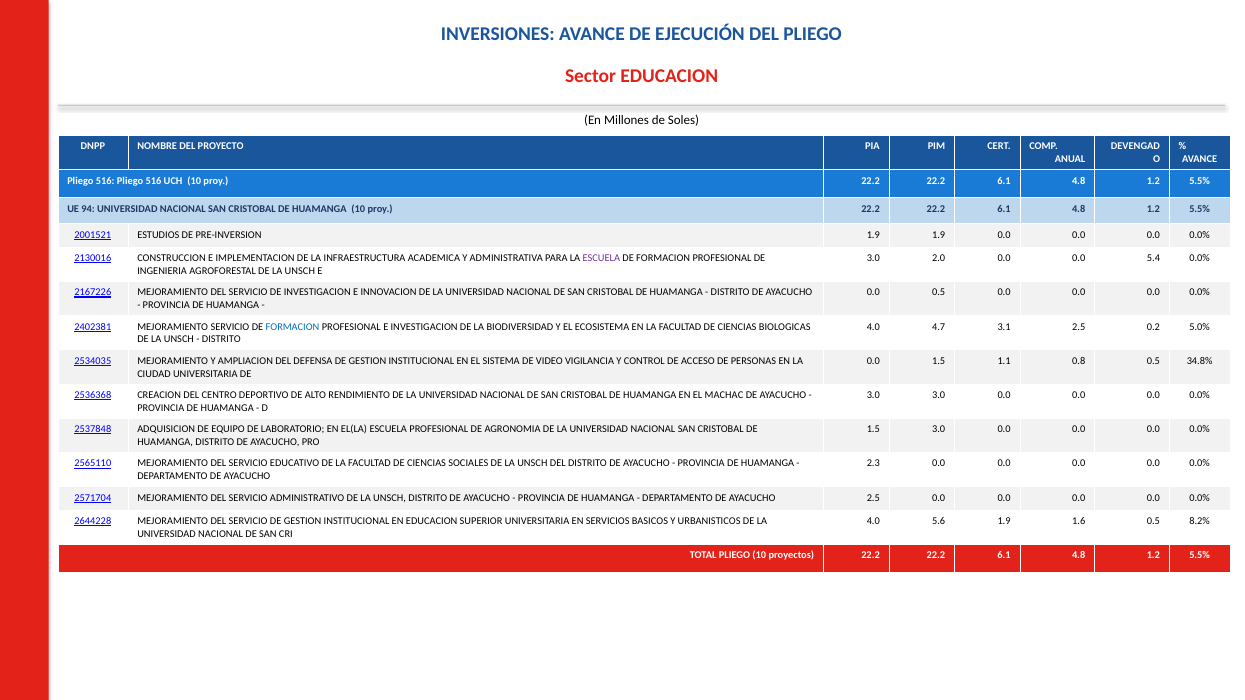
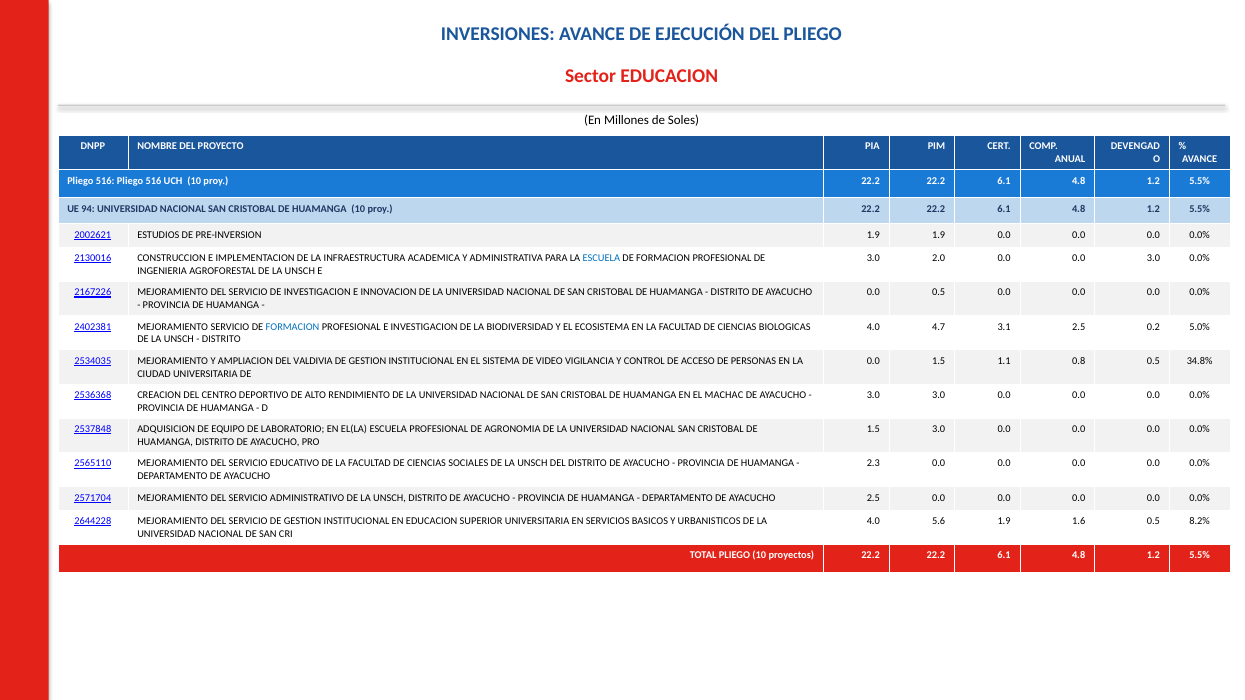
2001521: 2001521 -> 2002621
ESCUELA at (601, 258) colour: purple -> blue
0.0 5.4: 5.4 -> 3.0
DEFENSA: DEFENSA -> VALDIVIA
